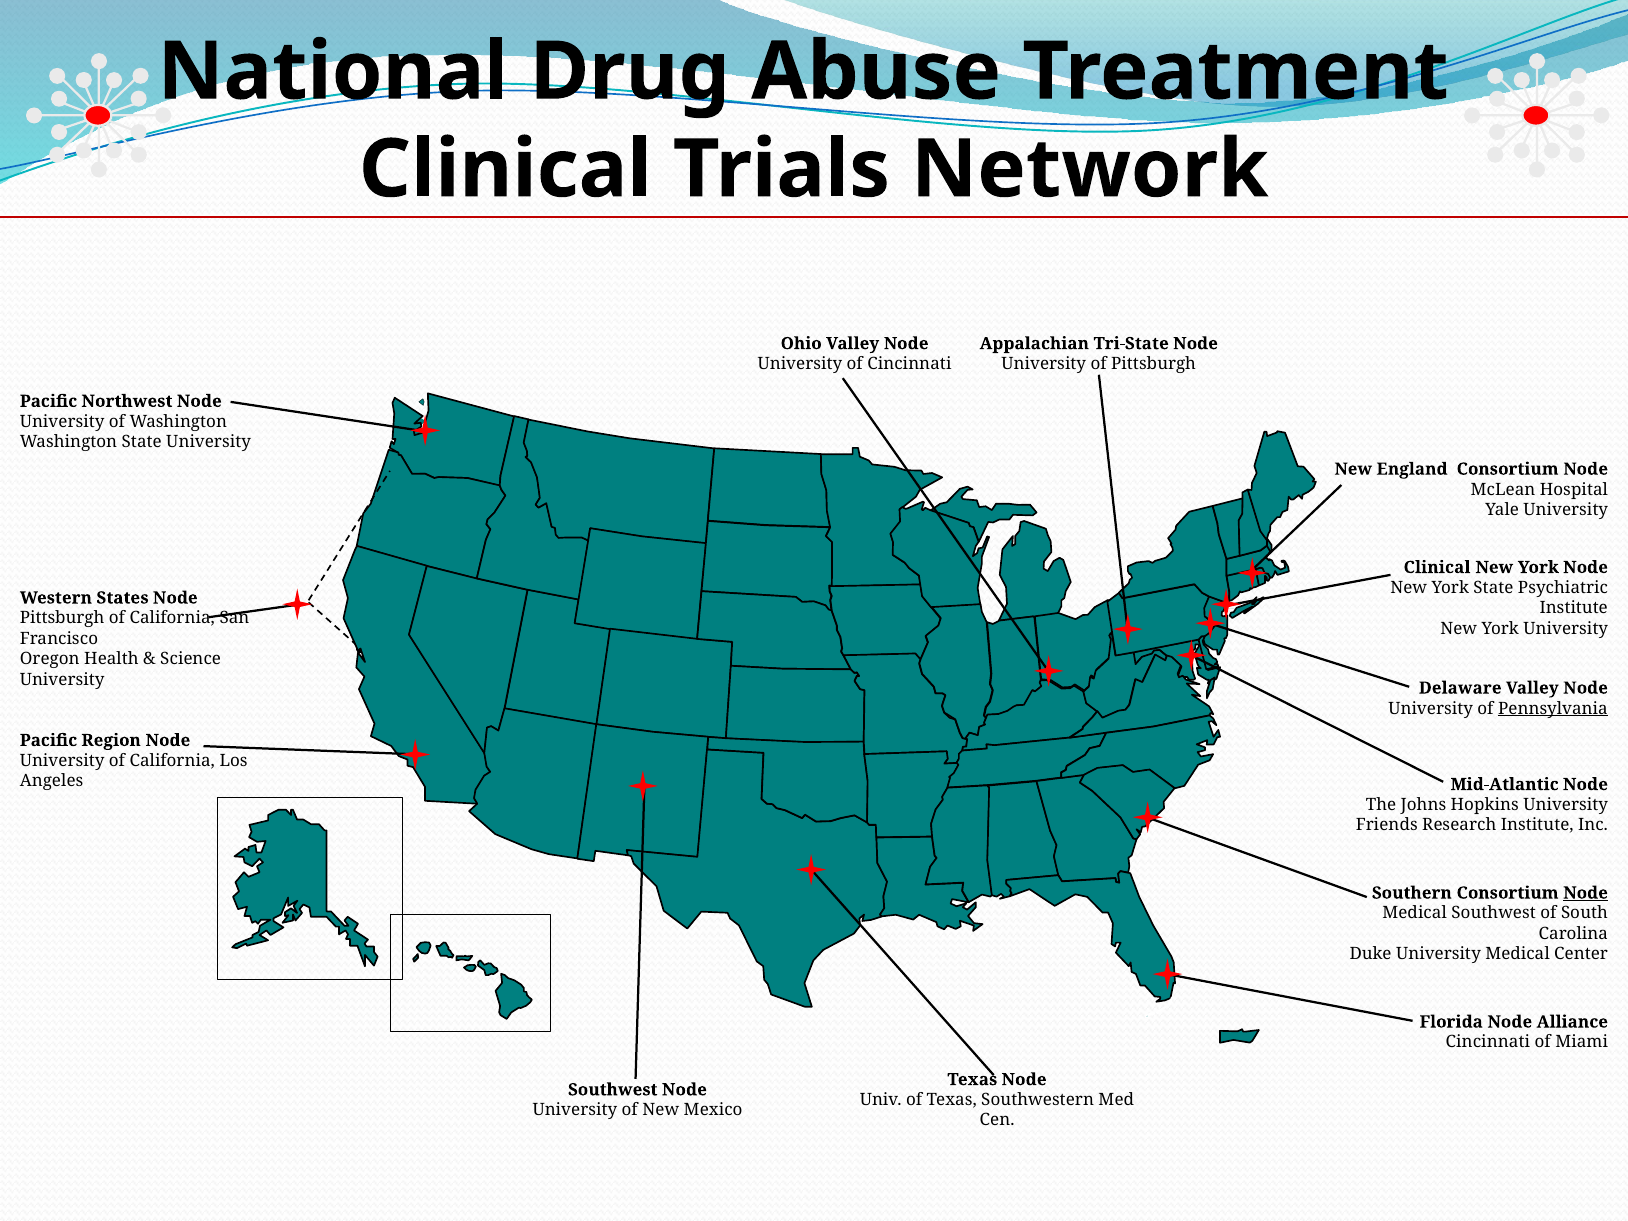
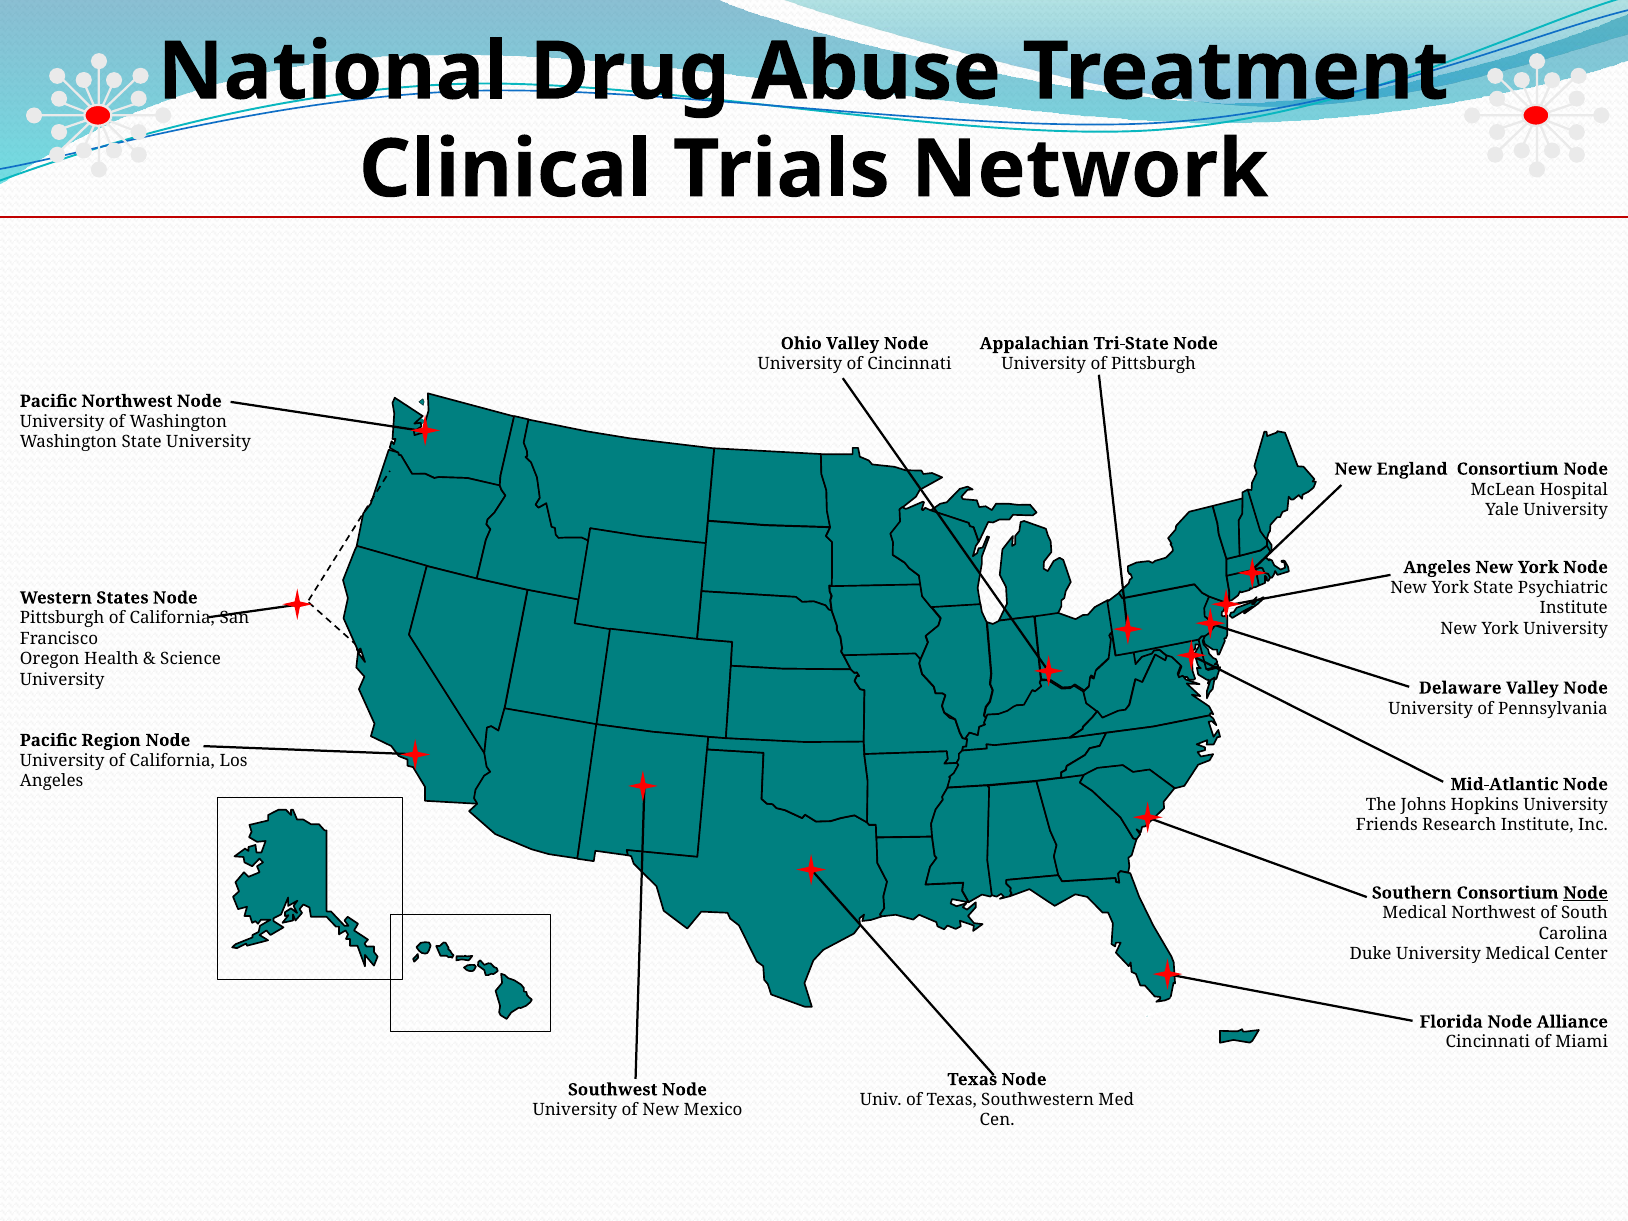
Clinical at (1437, 567): Clinical -> Angeles
Pennsylvania underline: present -> none
Medical Southwest: Southwest -> Northwest
